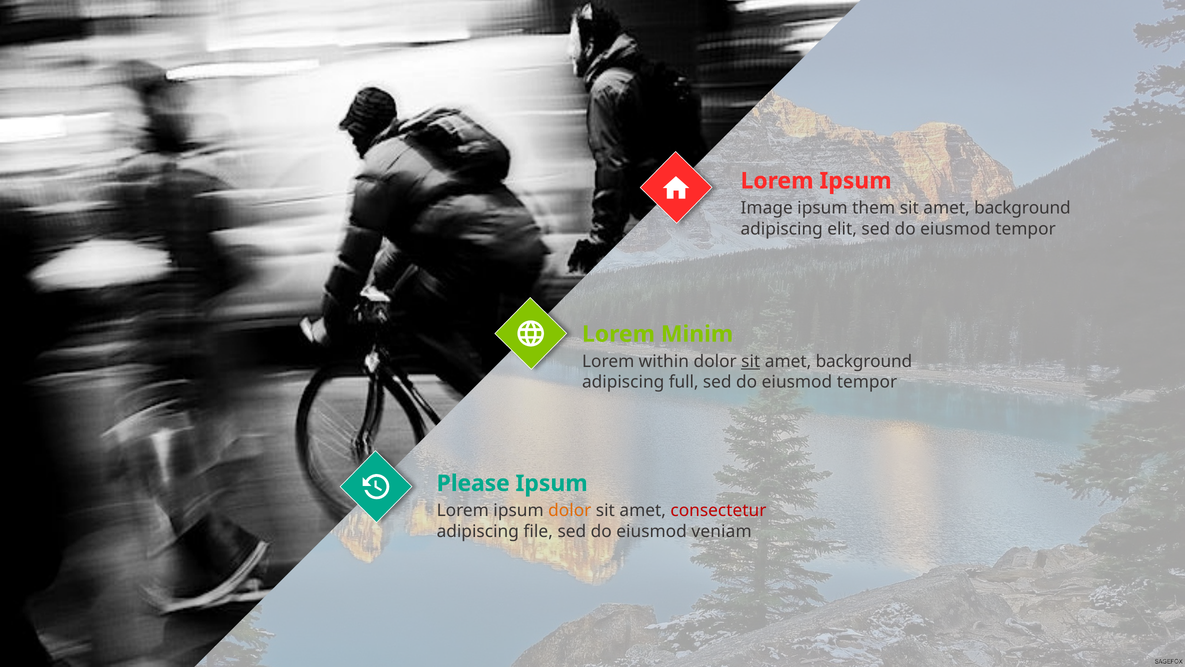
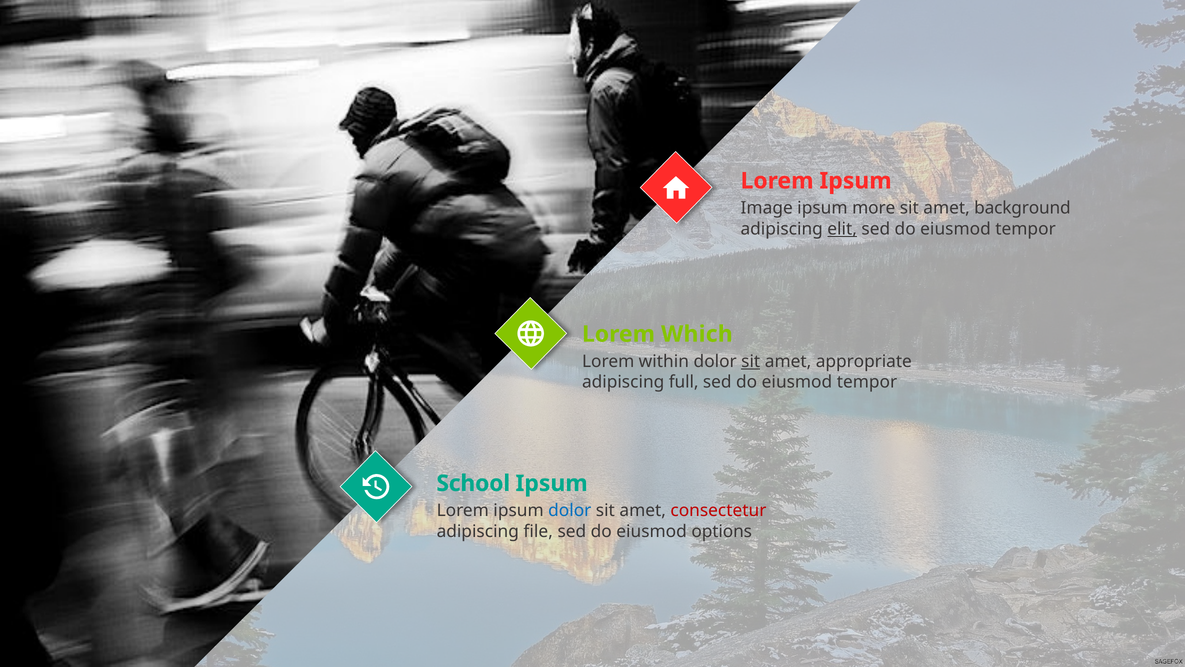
them: them -> more
elit underline: none -> present
Minim: Minim -> Which
background at (864, 361): background -> appropriate
Please: Please -> School
dolor at (570, 510) colour: orange -> blue
veniam: veniam -> options
